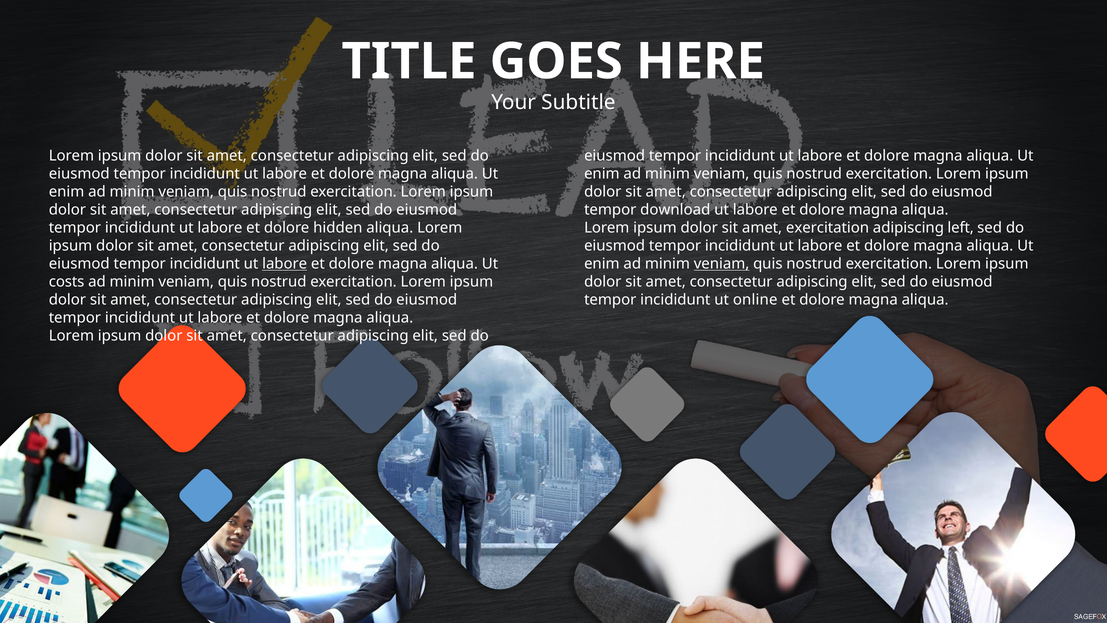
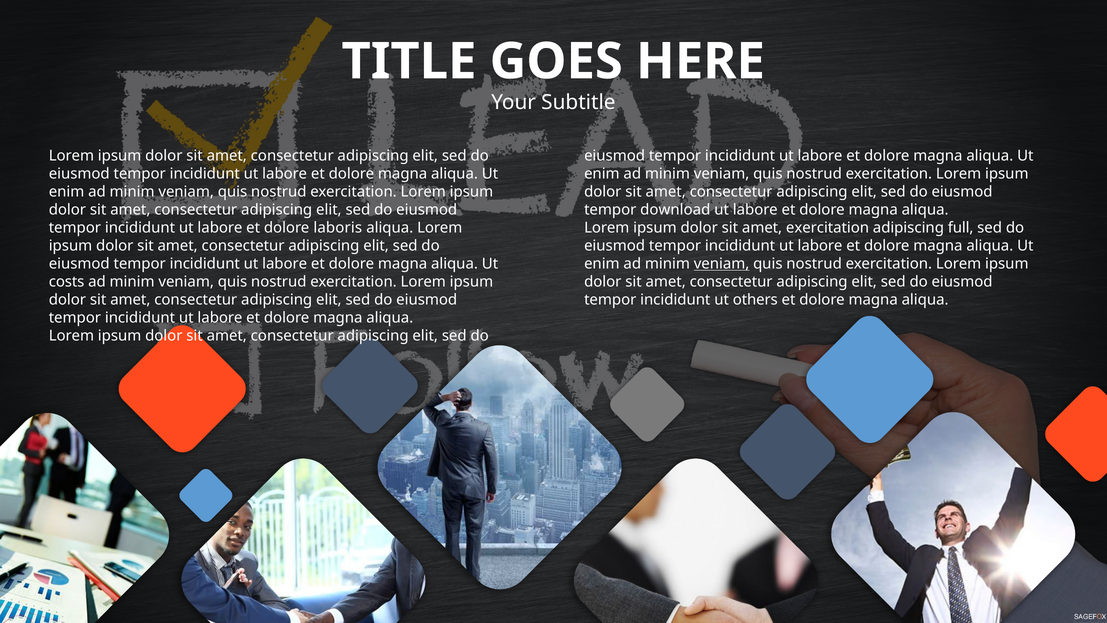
hidden: hidden -> laboris
left: left -> full
labore at (285, 264) underline: present -> none
online: online -> others
